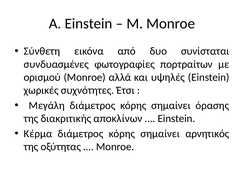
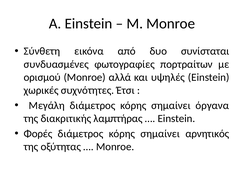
όρασης: όρασης -> όργανα
αποκλίνων: αποκλίνων -> λαμπτήρας
Κέρμα: Κέρμα -> Φορές
